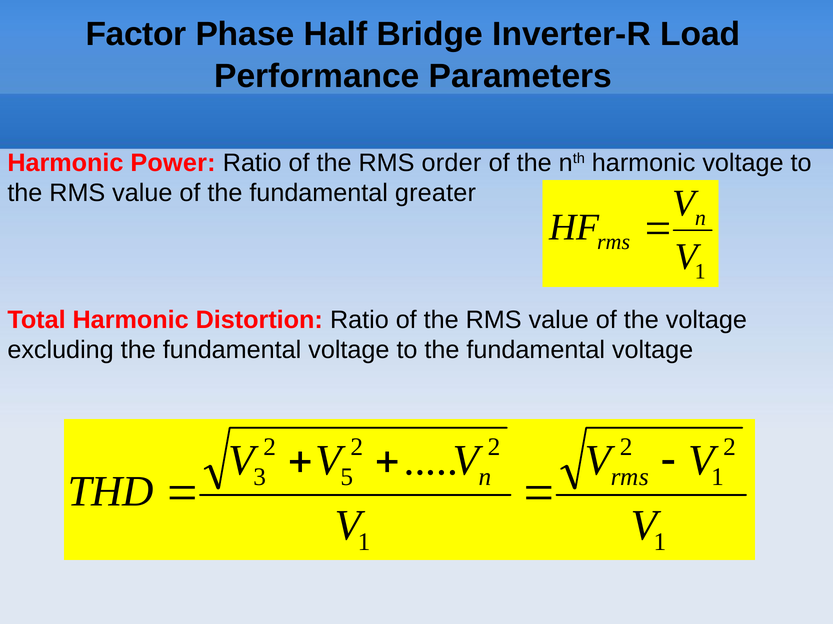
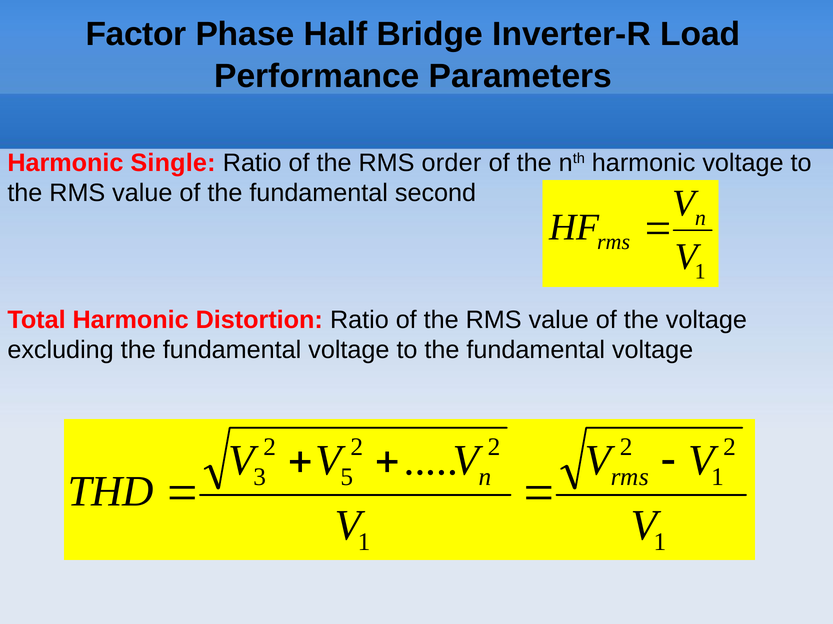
Power: Power -> Single
greater: greater -> second
